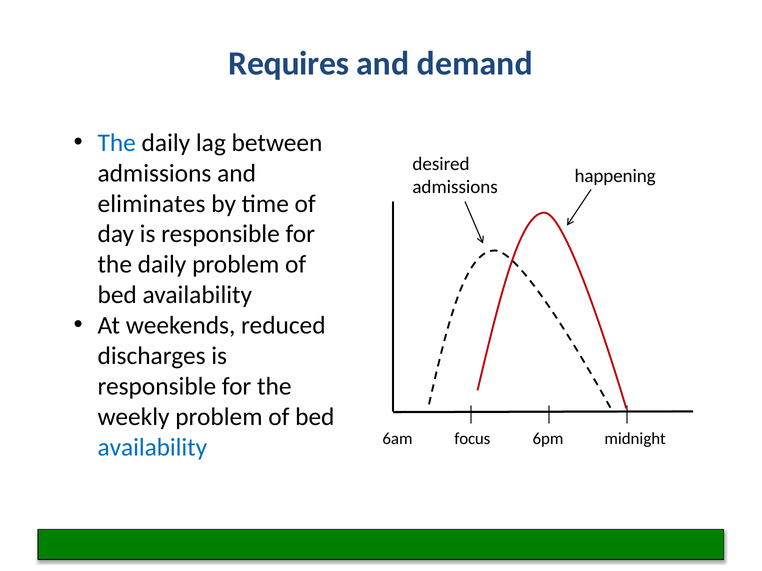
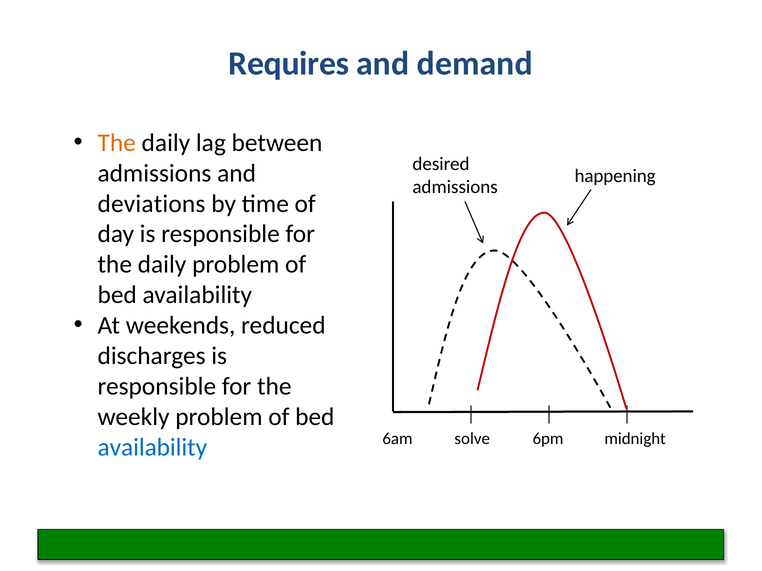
The at (117, 143) colour: blue -> orange
eliminates: eliminates -> deviations
focus: focus -> solve
